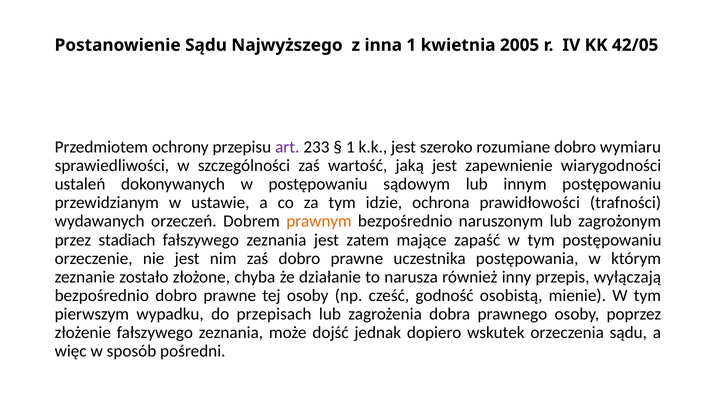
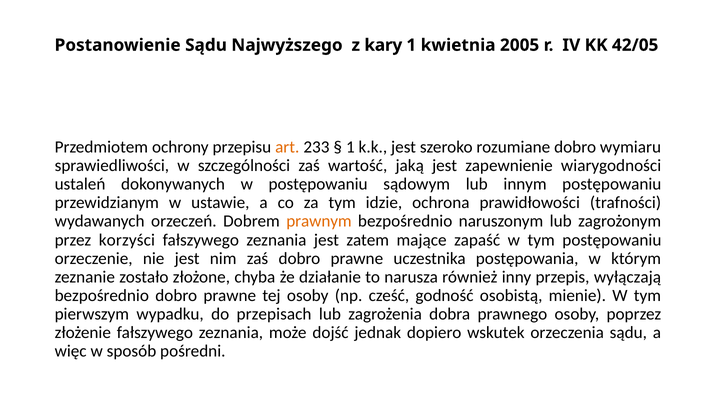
inna: inna -> kary
art colour: purple -> orange
stadiach: stadiach -> korzyści
